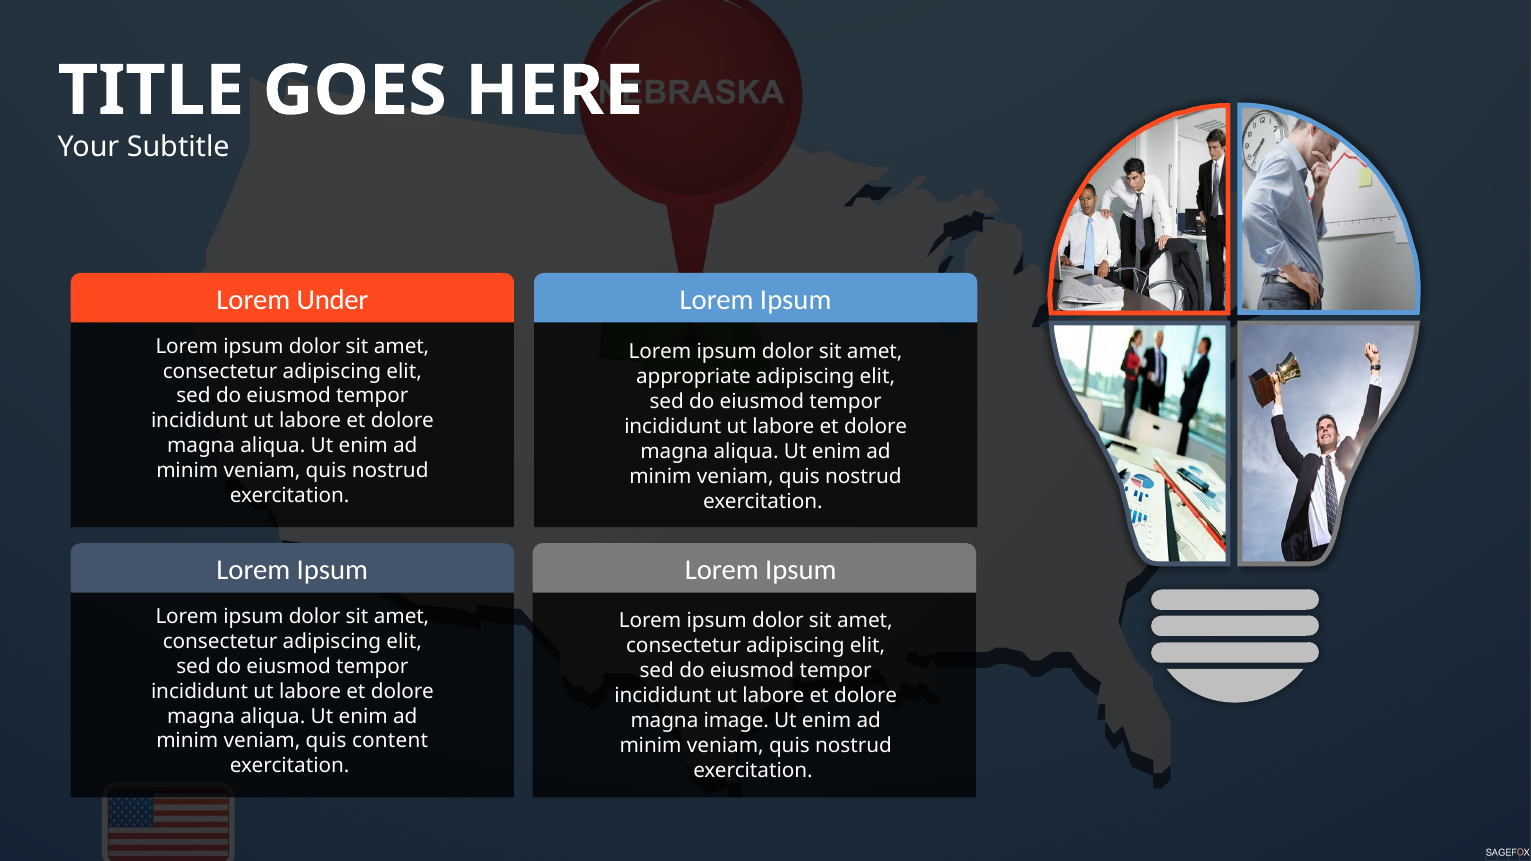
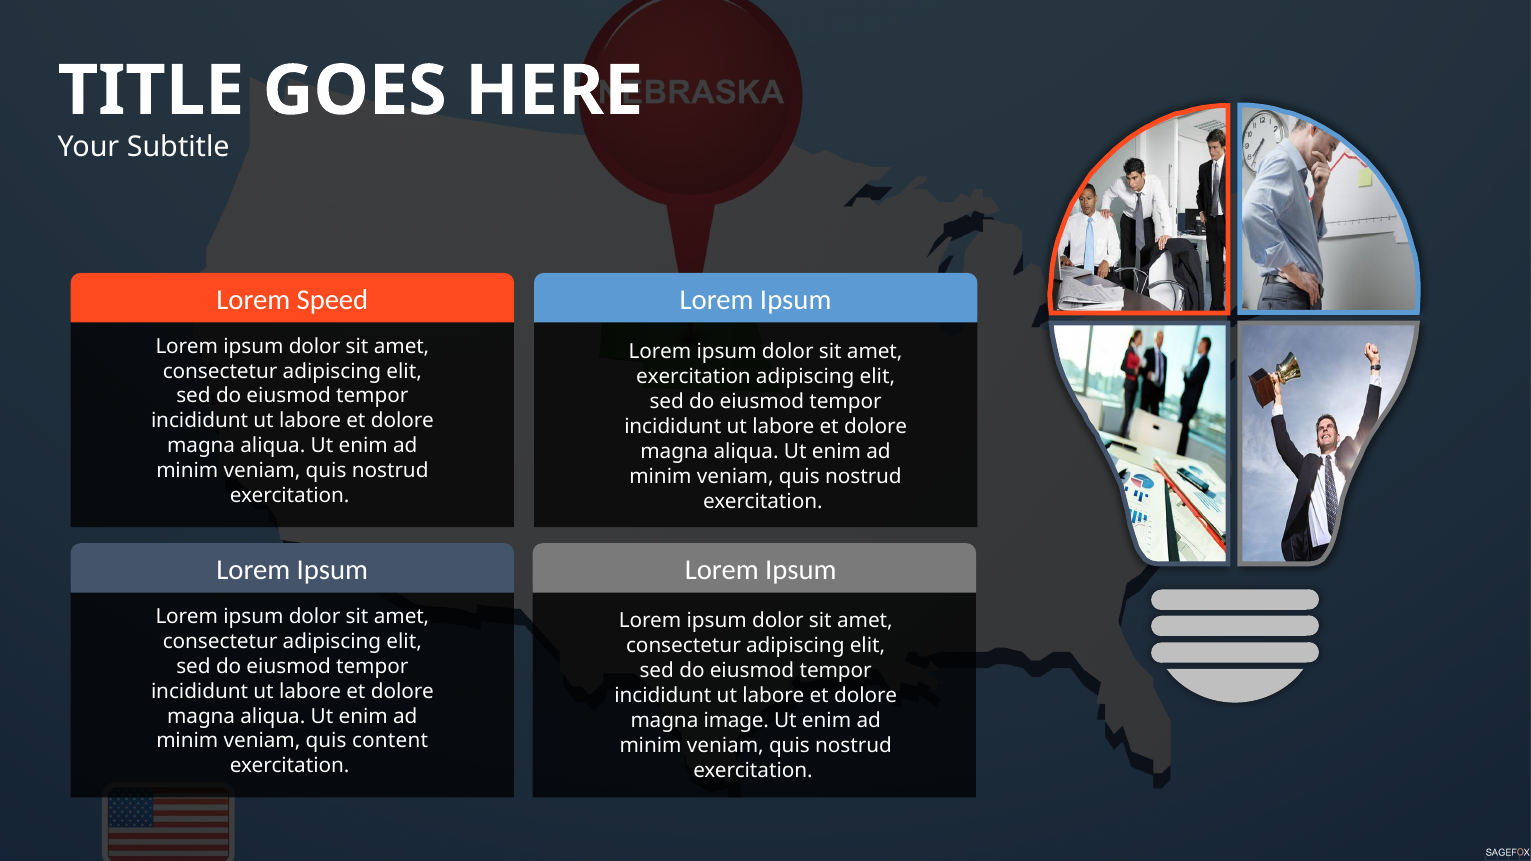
Under: Under -> Speed
appropriate at (693, 377): appropriate -> exercitation
